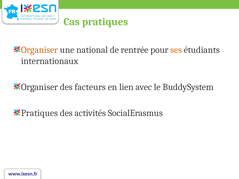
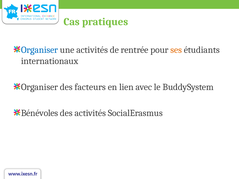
Organiser at (40, 50) colour: orange -> blue
une national: national -> activités
Pratiques at (39, 113): Pratiques -> Bénévoles
